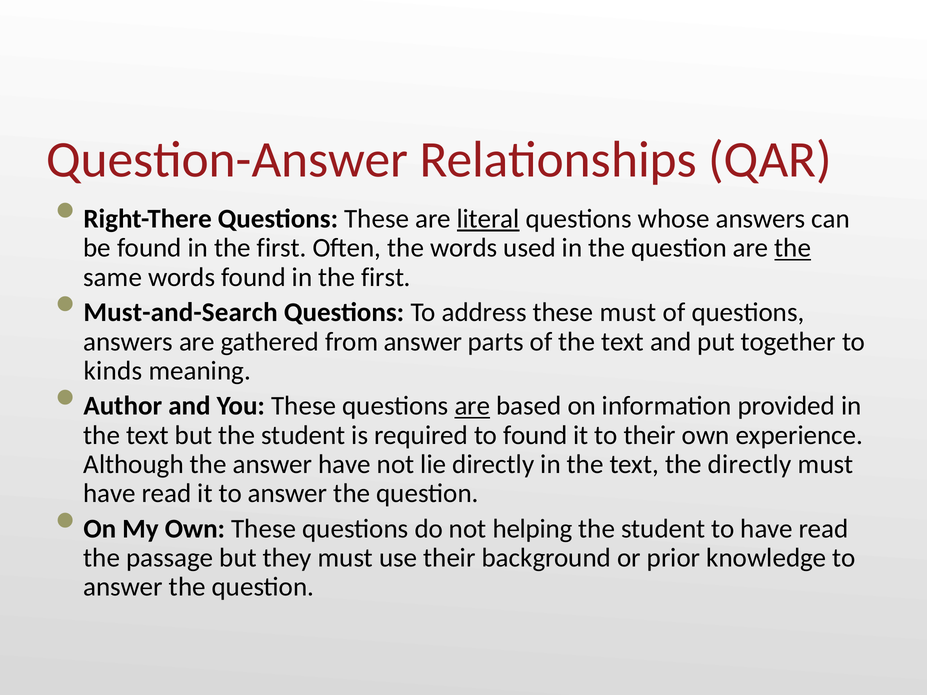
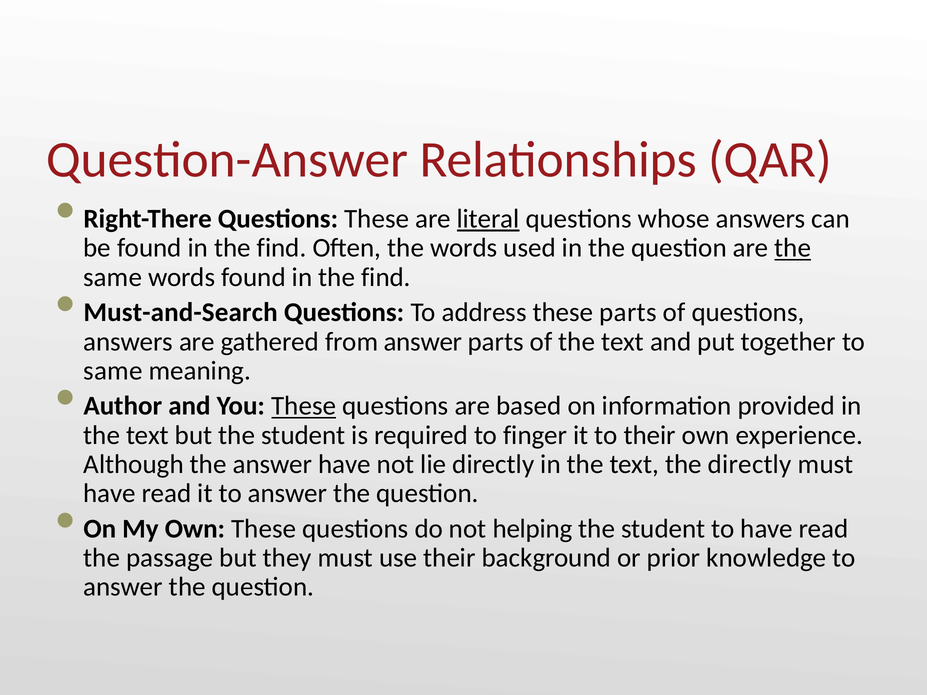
first at (282, 248): first -> find
first at (386, 277): first -> find
these must: must -> parts
kinds at (113, 371): kinds -> same
These at (304, 406) underline: none -> present
are at (472, 406) underline: present -> none
to found: found -> finger
